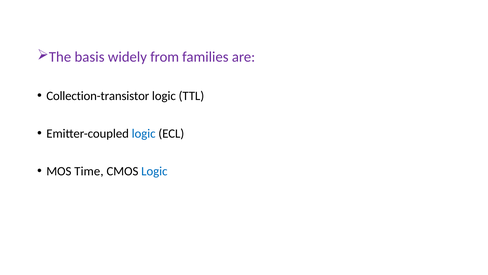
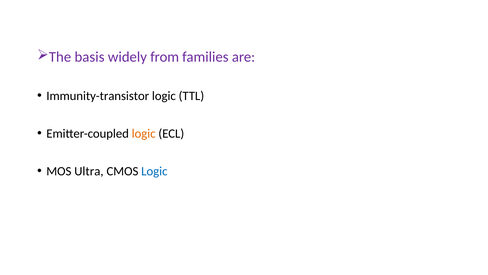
Collection-transistor: Collection-transistor -> Immunity-transistor
logic at (144, 133) colour: blue -> orange
Time: Time -> Ultra
